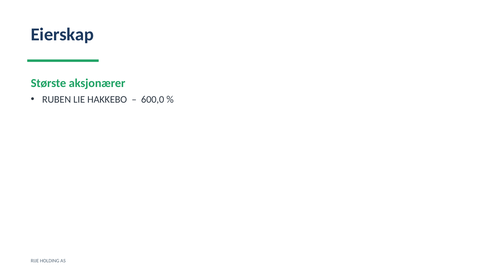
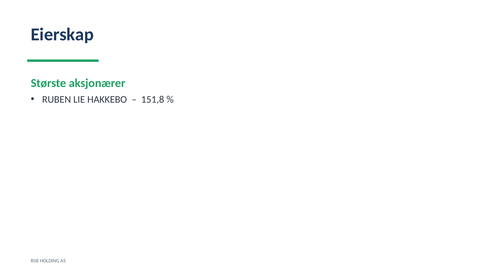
600,0: 600,0 -> 151,8
